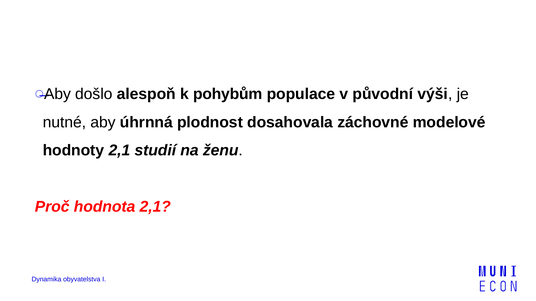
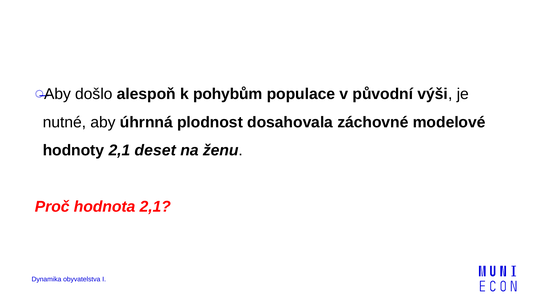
studií: studií -> deset
